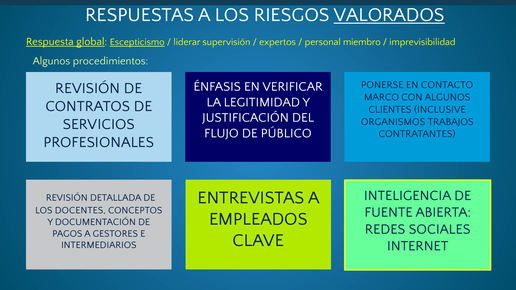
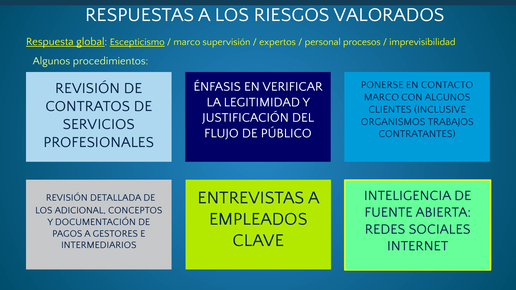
VALORADOS underline: present -> none
liderar at (187, 42): liderar -> marco
miembro: miembro -> procesos
DOCENTES: DOCENTES -> ADICIONAL
